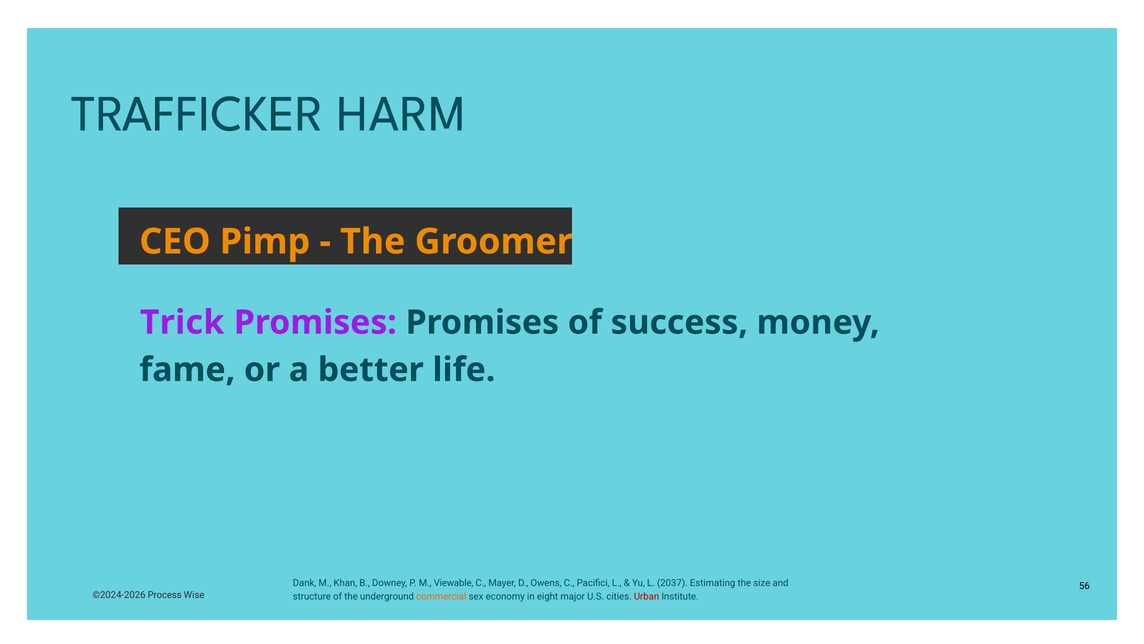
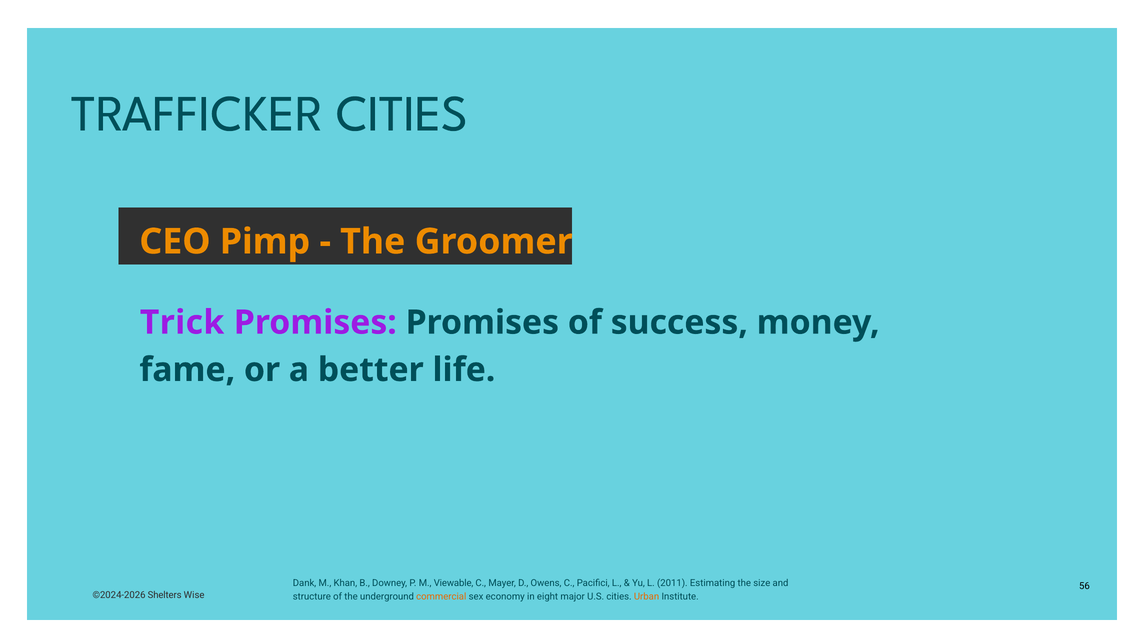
TRAFFICKER HARM: HARM -> CITIES
2037: 2037 -> 2011
Process: Process -> Shelters
Urban colour: red -> orange
